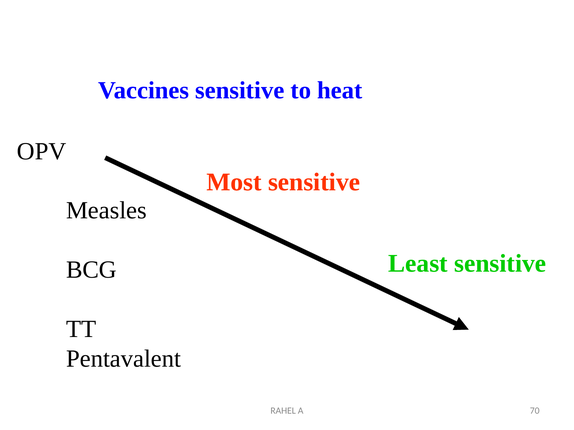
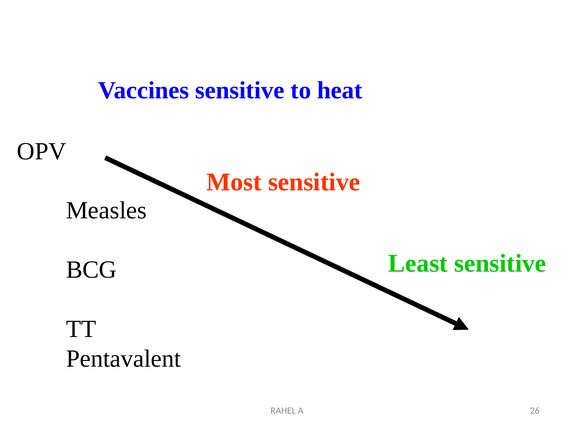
70: 70 -> 26
